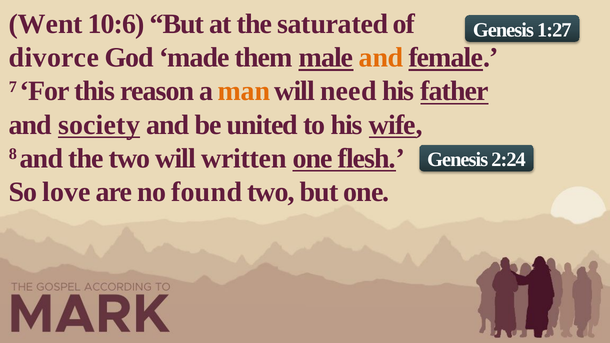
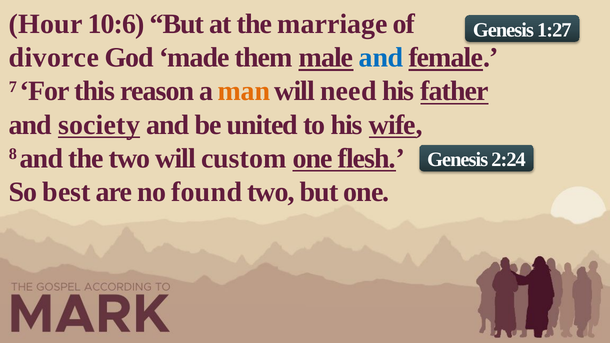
Went: Went -> Hour
saturated: saturated -> marriage
and at (381, 58) colour: orange -> blue
written: written -> custom
love: love -> best
